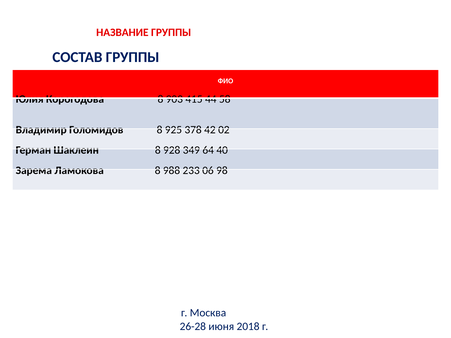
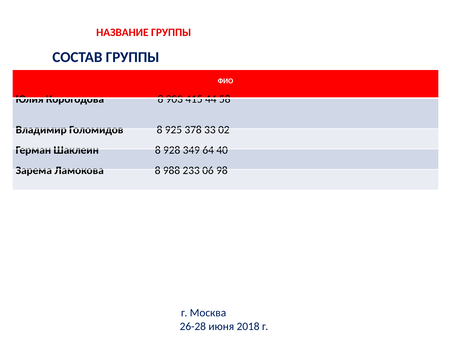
42: 42 -> 33
